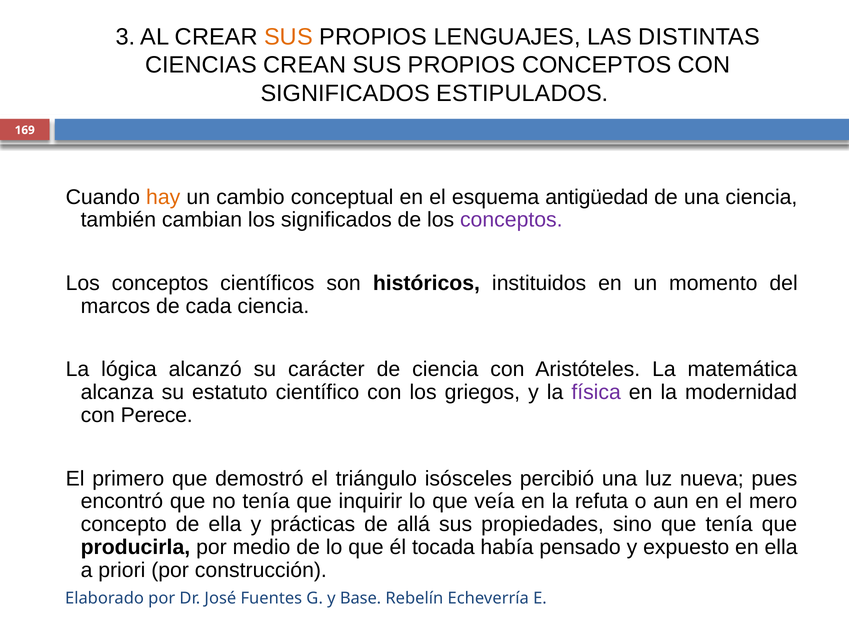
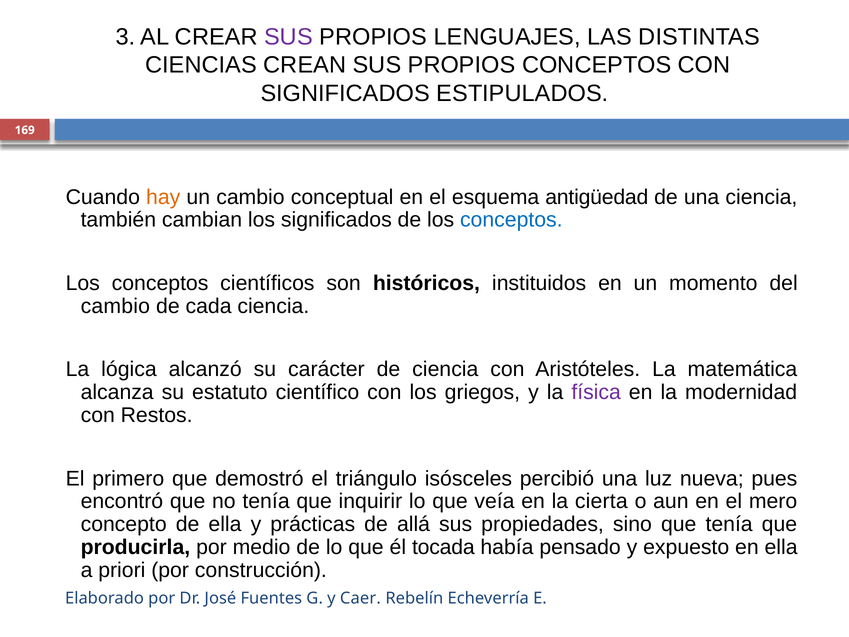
SUS at (288, 37) colour: orange -> purple
conceptos at (511, 220) colour: purple -> blue
marcos at (115, 306): marcos -> cambio
Perece: Perece -> Restos
refuta: refuta -> cierta
Base: Base -> Caer
